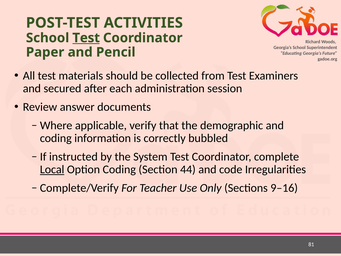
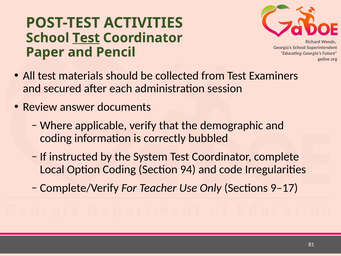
Local underline: present -> none
44: 44 -> 94
9–16: 9–16 -> 9–17
